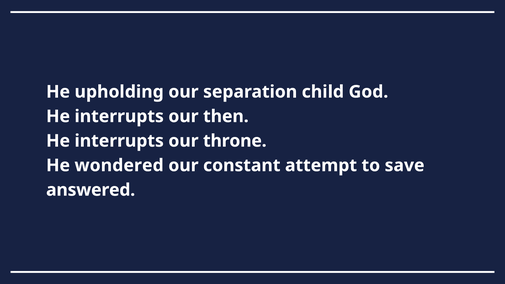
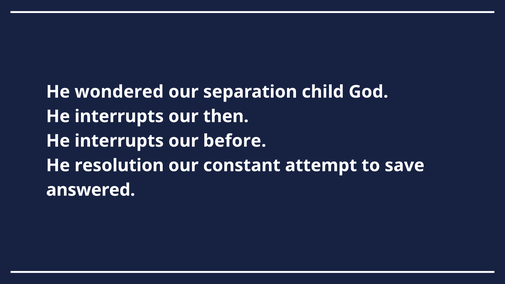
upholding: upholding -> wondered
throne: throne -> before
wondered: wondered -> resolution
